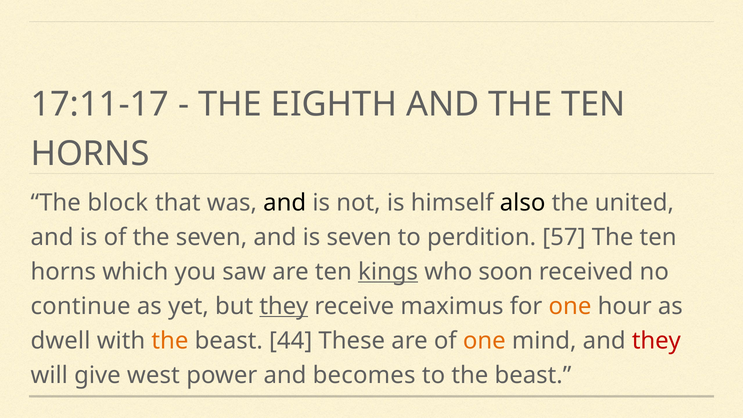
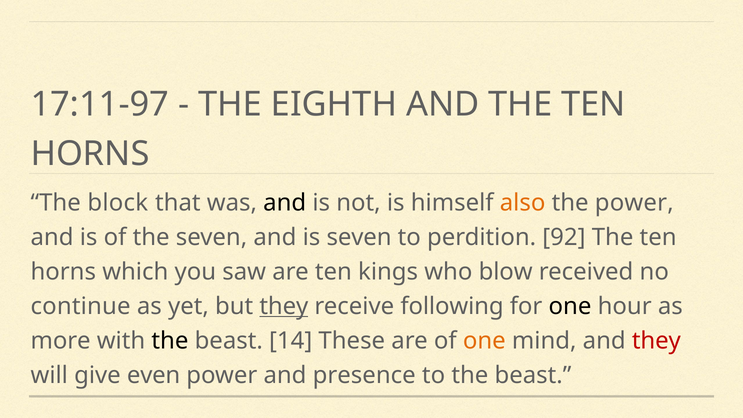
17:11-17: 17:11-17 -> 17:11-97
also colour: black -> orange
the united: united -> power
57: 57 -> 92
kings underline: present -> none
soon: soon -> blow
maximus: maximus -> following
one at (570, 306) colour: orange -> black
dwell: dwell -> more
the at (170, 341) colour: orange -> black
44: 44 -> 14
west: west -> even
becomes: becomes -> presence
